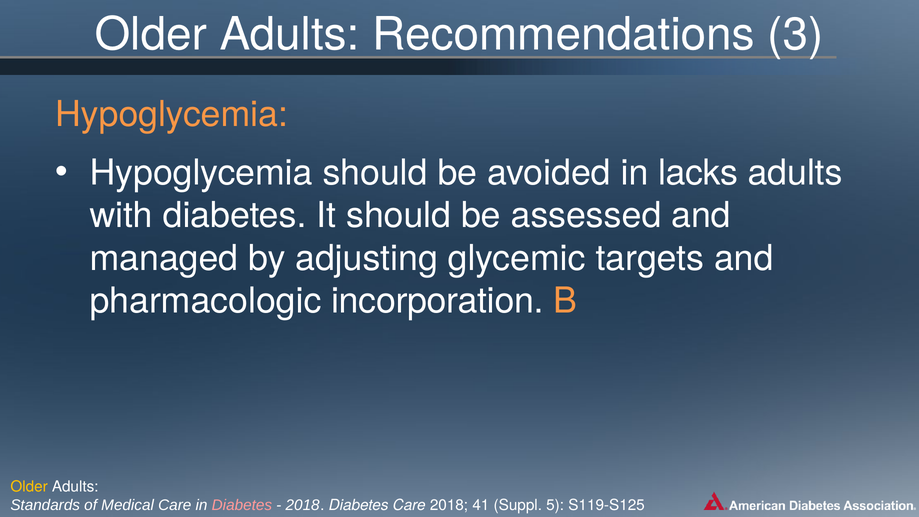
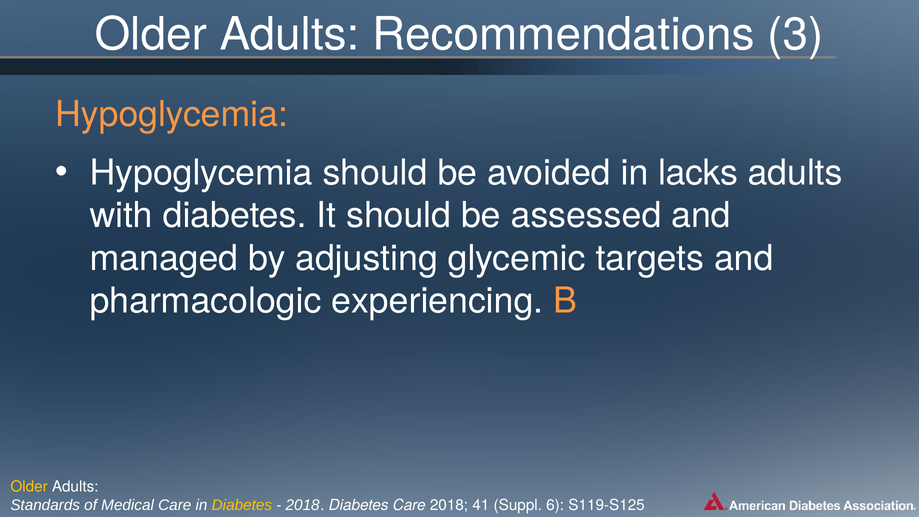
incorporation: incorporation -> experiencing
Diabetes at (242, 505) colour: pink -> yellow
5: 5 -> 6
